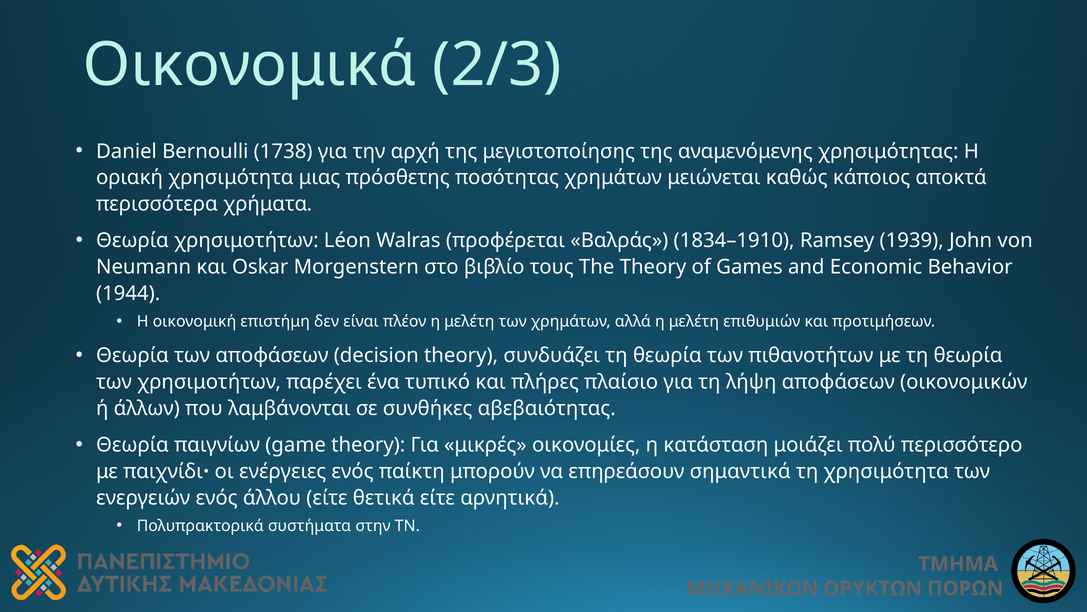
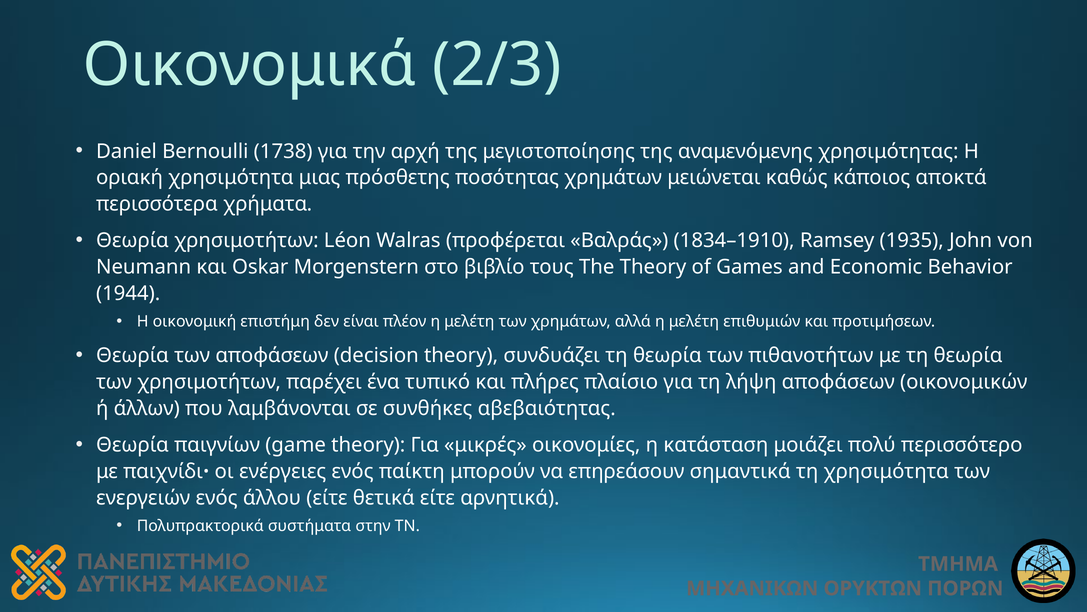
1939: 1939 -> 1935
